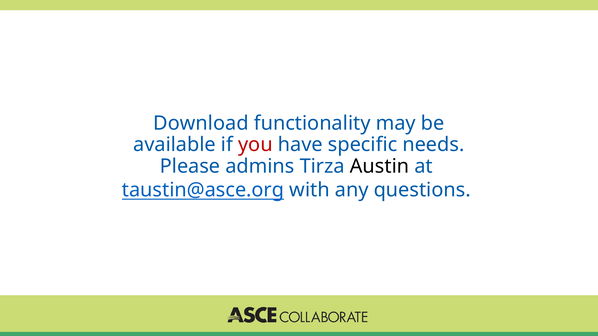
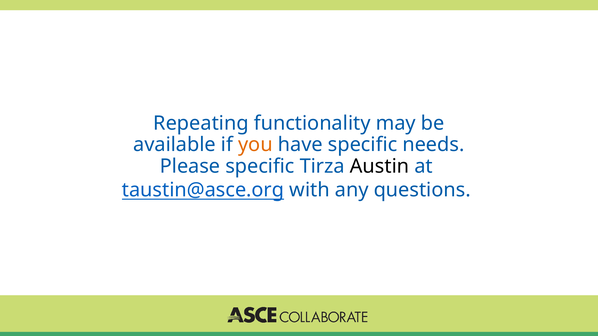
Download: Download -> Repeating
you colour: red -> orange
Please admins: admins -> specific
